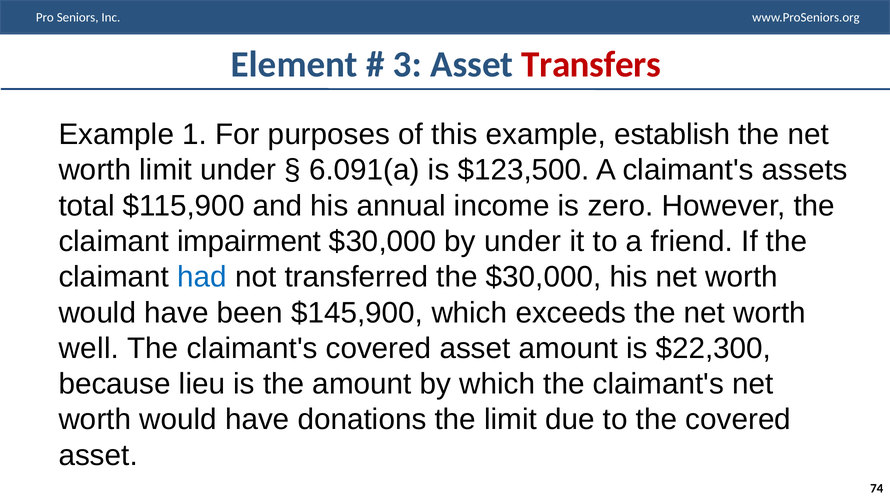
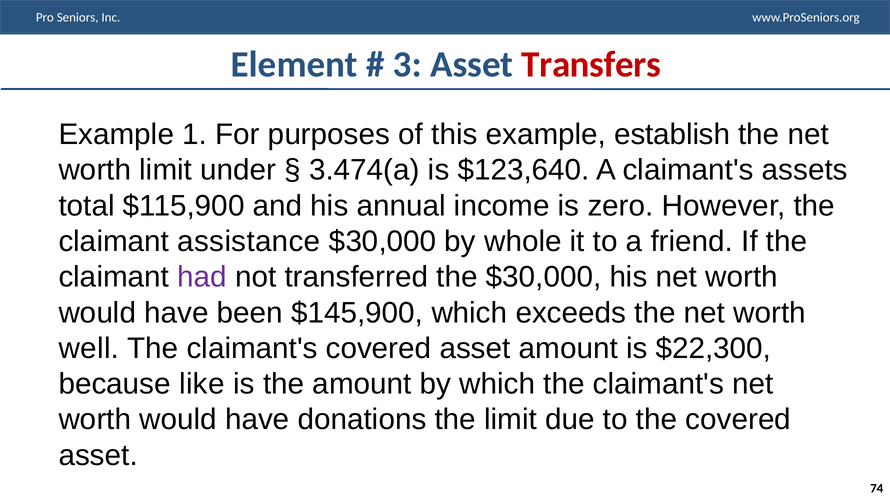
6.091(a: 6.091(a -> 3.474(a
$123,500: $123,500 -> $123,640
impairment: impairment -> assistance
by under: under -> whole
had colour: blue -> purple
lieu: lieu -> like
